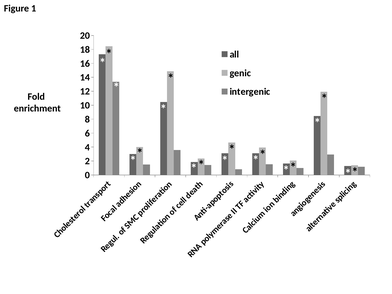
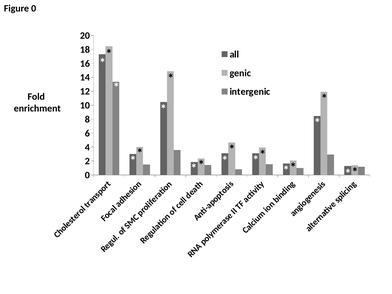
Figure 1: 1 -> 0
